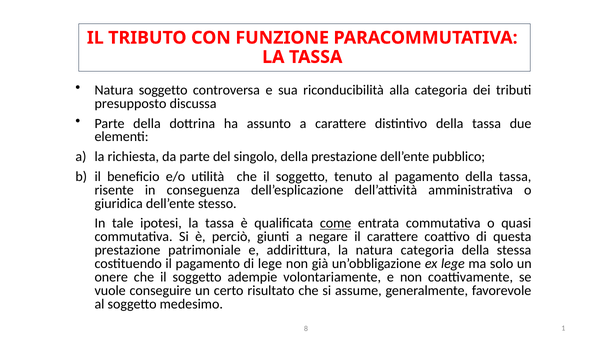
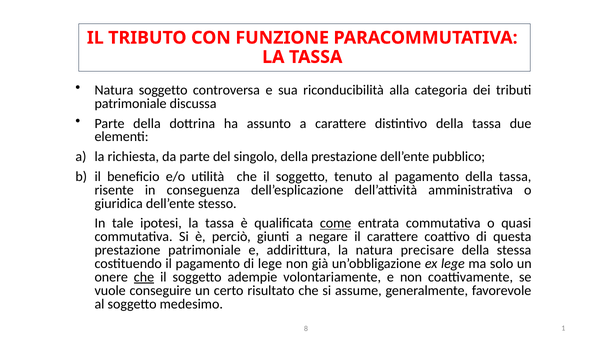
presupposto at (130, 104): presupposto -> patrimoniale
natura categoria: categoria -> precisare
che at (144, 277) underline: none -> present
